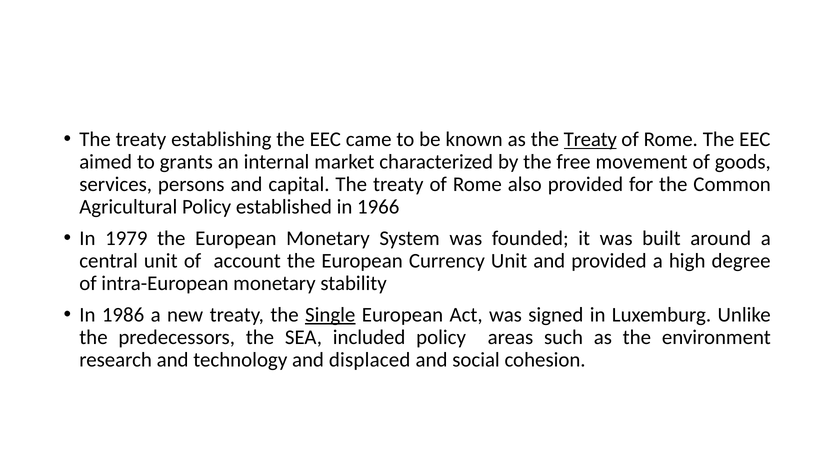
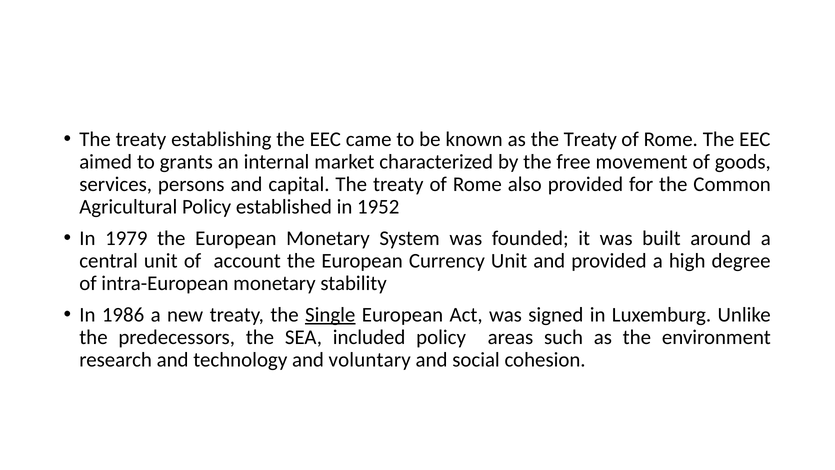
Treaty at (590, 139) underline: present -> none
1966: 1966 -> 1952
displaced: displaced -> voluntary
